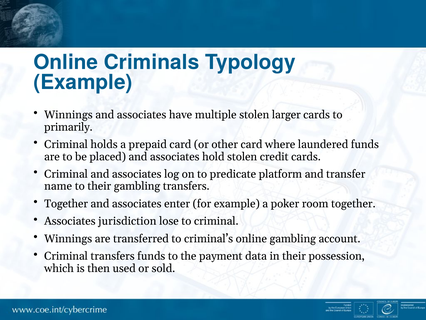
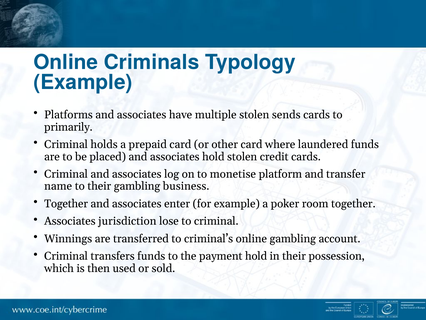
Winnings at (68, 115): Winnings -> Platforms
larger: larger -> sends
predicate: predicate -> monetise
gambling transfers: transfers -> business
payment data: data -> hold
